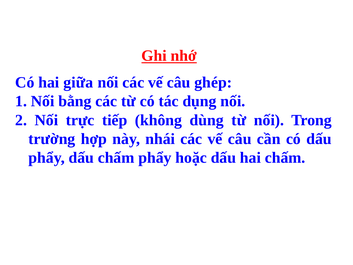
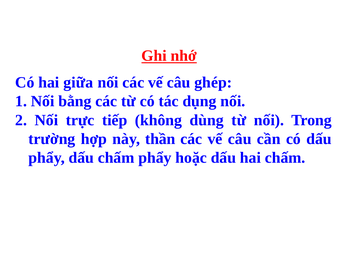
nhái: nhái -> thần
